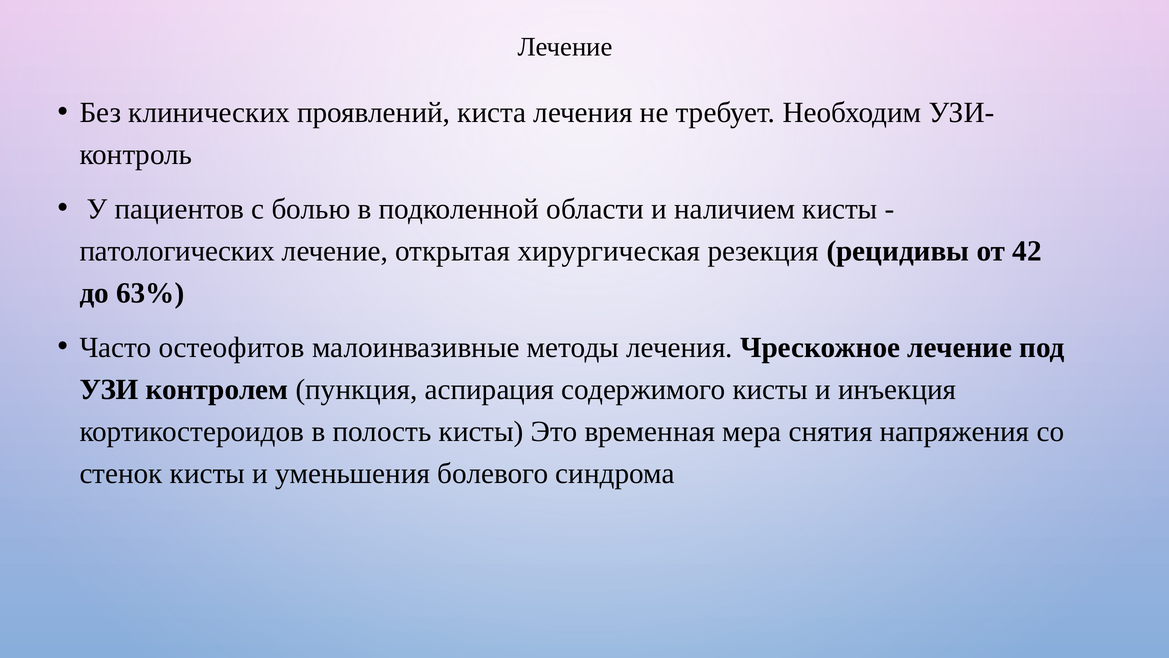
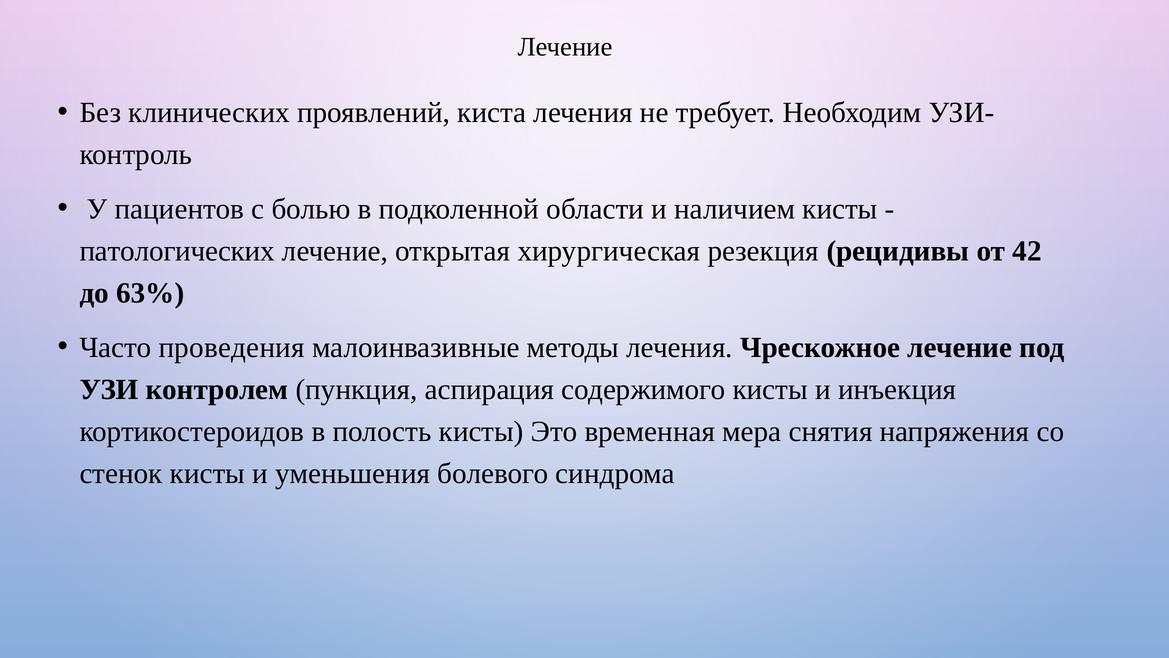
остеофитов: остеофитов -> проведения
